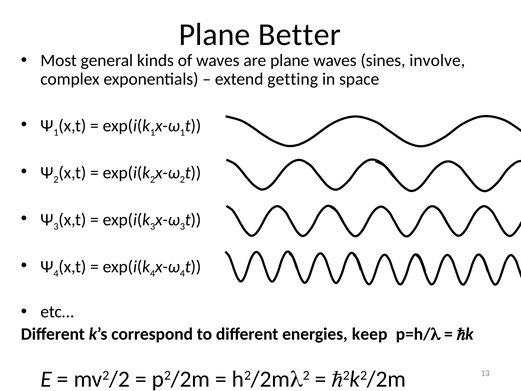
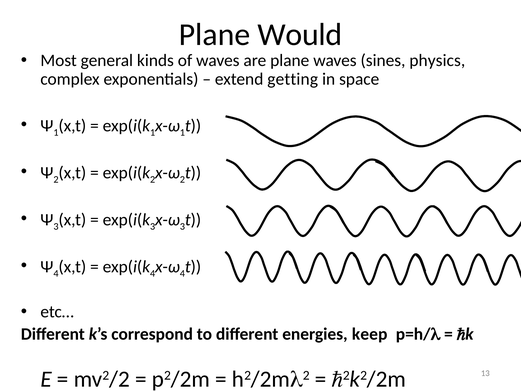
Better: Better -> Would
involve: involve -> physics
